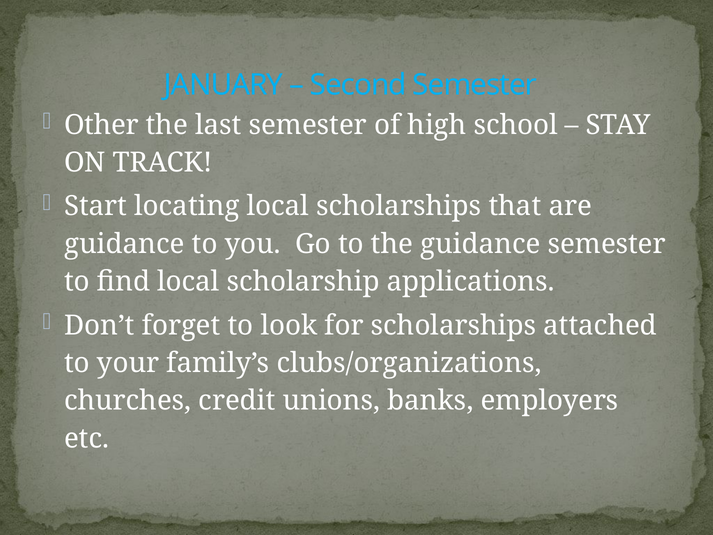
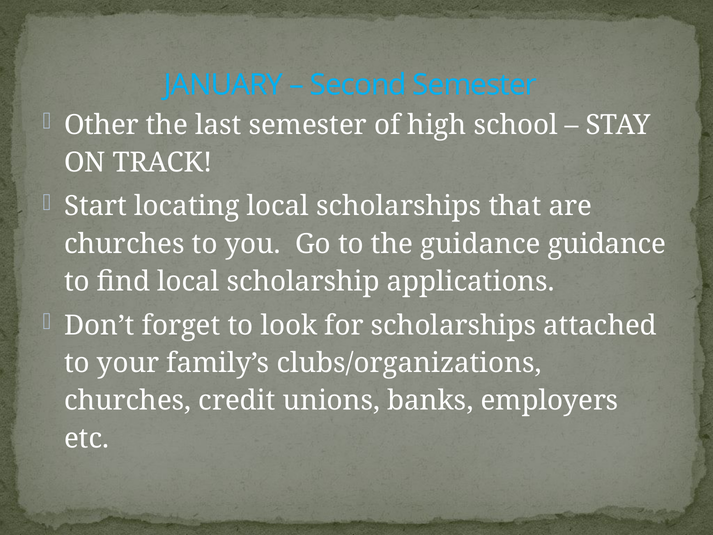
guidance at (124, 244): guidance -> churches
guidance semester: semester -> guidance
